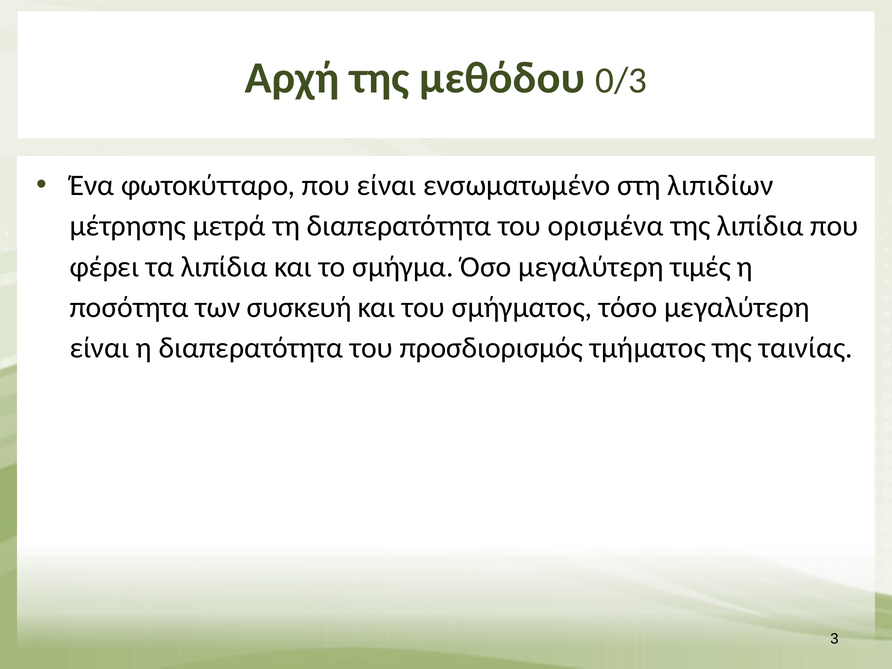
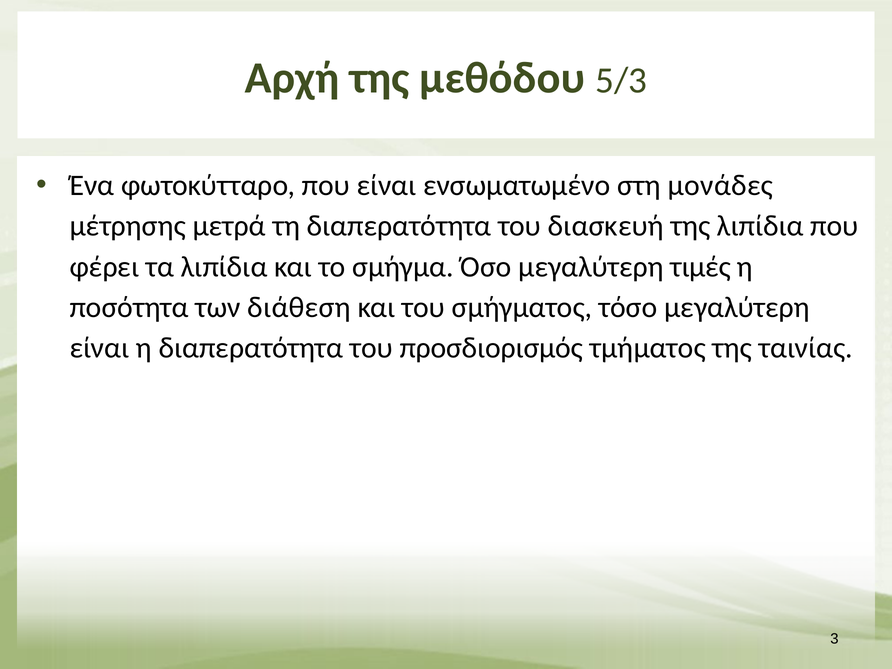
0/3: 0/3 -> 5/3
λιπιδίων: λιπιδίων -> μονάδες
ορισμένα: ορισμένα -> διασκευή
συσκευή: συσκευή -> διάθεση
